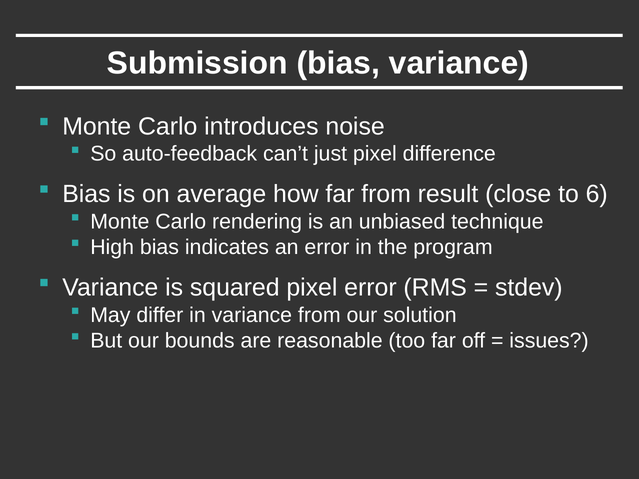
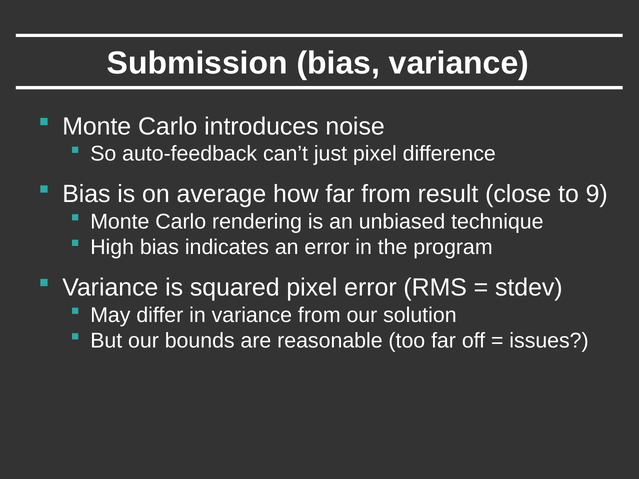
6: 6 -> 9
